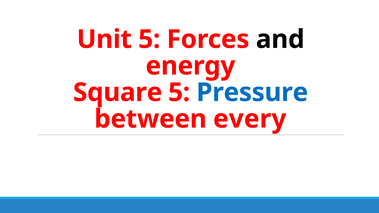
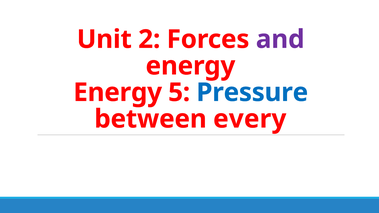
Unit 5: 5 -> 2
and colour: black -> purple
Square at (118, 93): Square -> Energy
